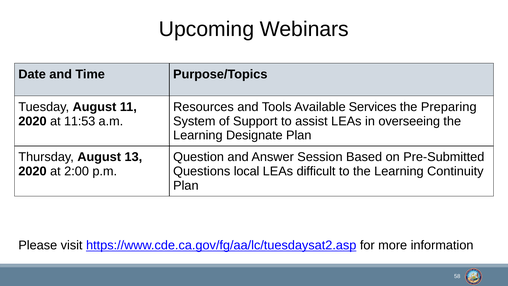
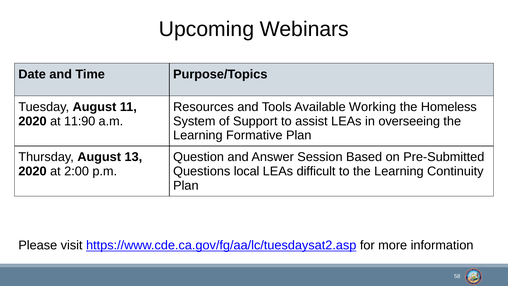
Services: Services -> Working
Preparing: Preparing -> Homeless
11:53: 11:53 -> 11:90
Designate: Designate -> Formative
